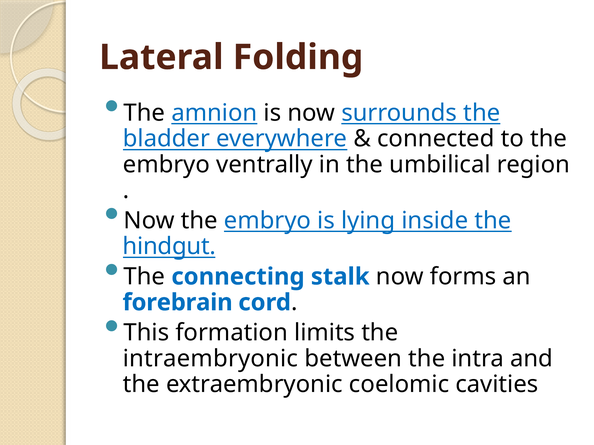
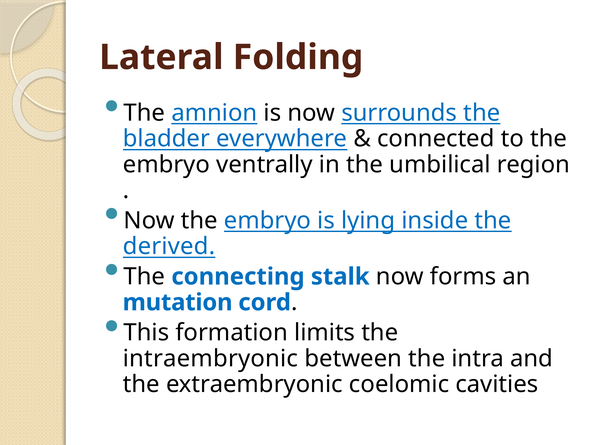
hindgut: hindgut -> derived
forebrain: forebrain -> mutation
